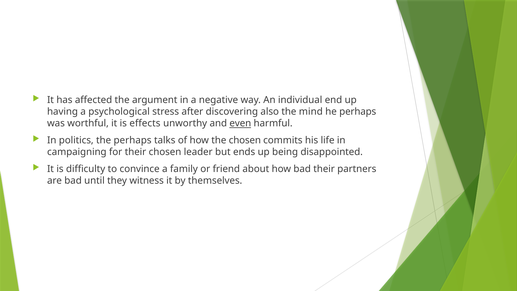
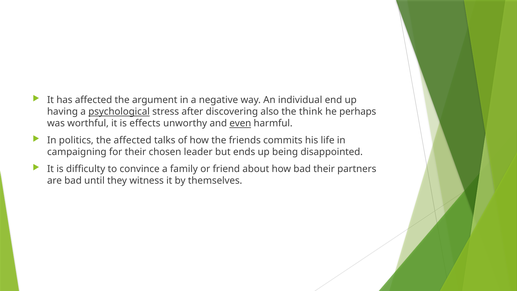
psychological underline: none -> present
mind: mind -> think
the perhaps: perhaps -> affected
the chosen: chosen -> friends
